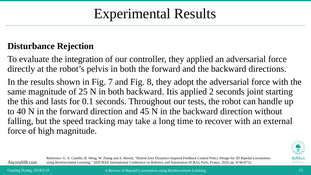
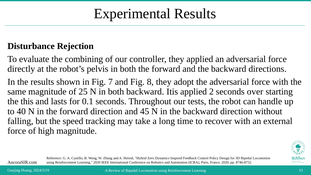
integration: integration -> combining
joint: joint -> over
